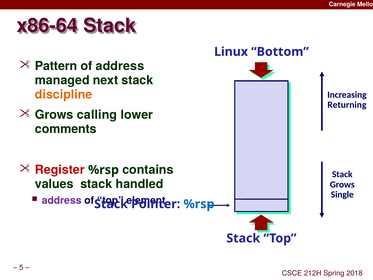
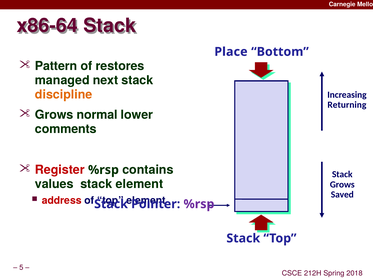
Linux: Linux -> Place
of address: address -> restores
calling: calling -> normal
stack handled: handled -> element
Single: Single -> Saved
address at (62, 200) colour: purple -> red
%rsp at (199, 204) colour: blue -> purple
